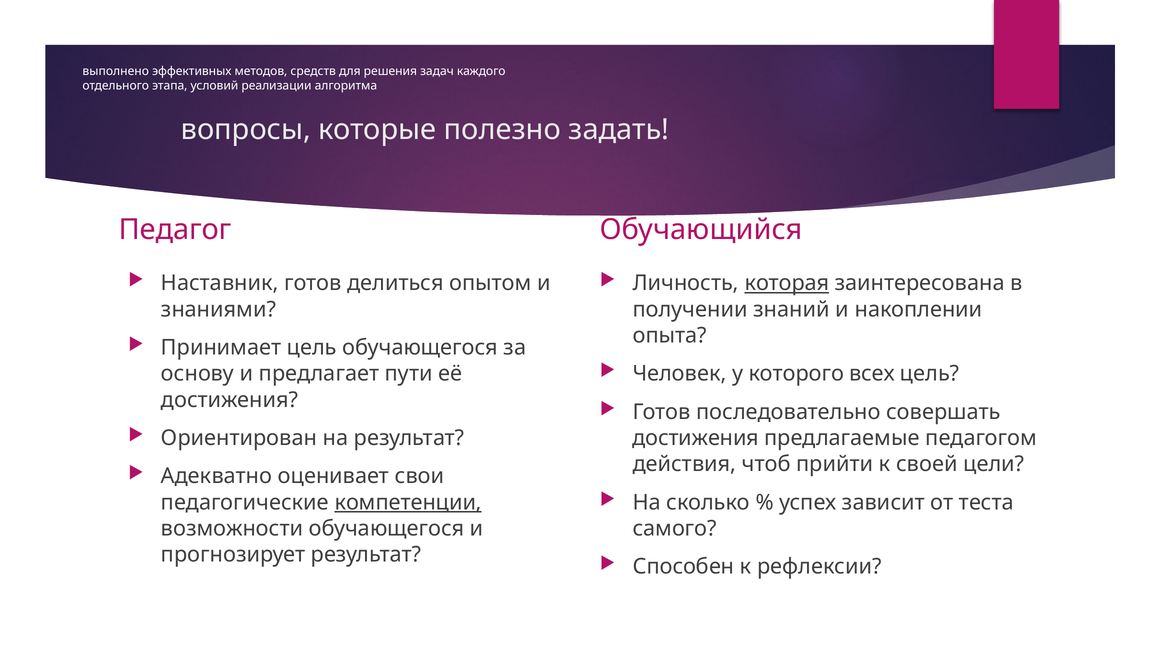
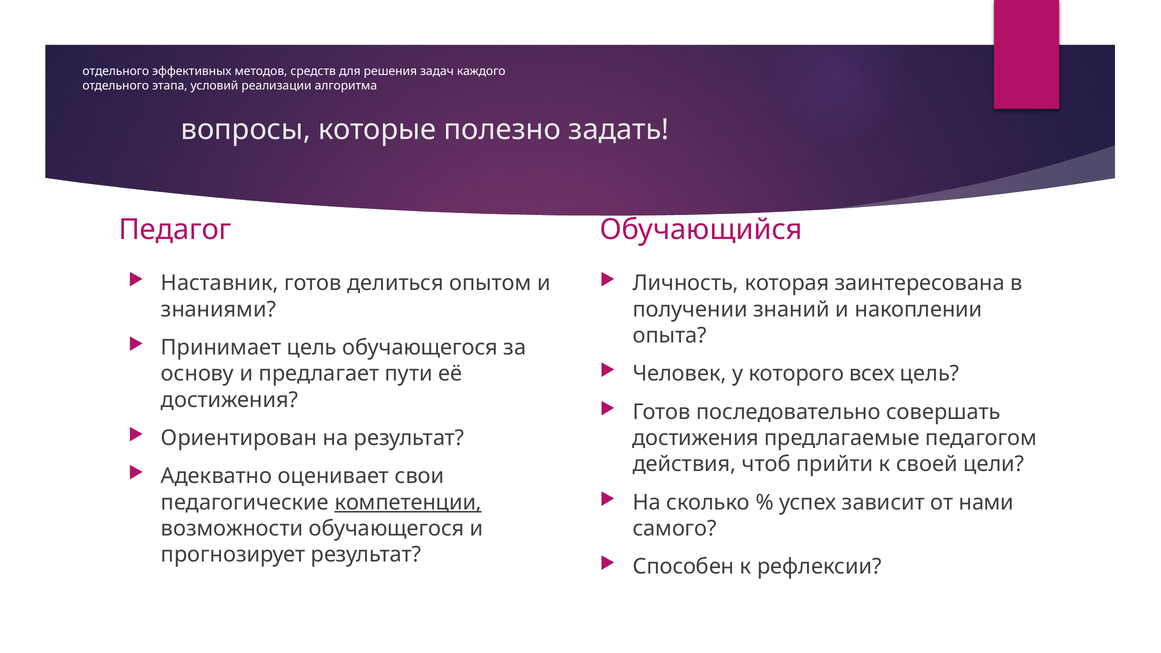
выполнено at (116, 71): выполнено -> отдельного
которая underline: present -> none
теста: теста -> нами
